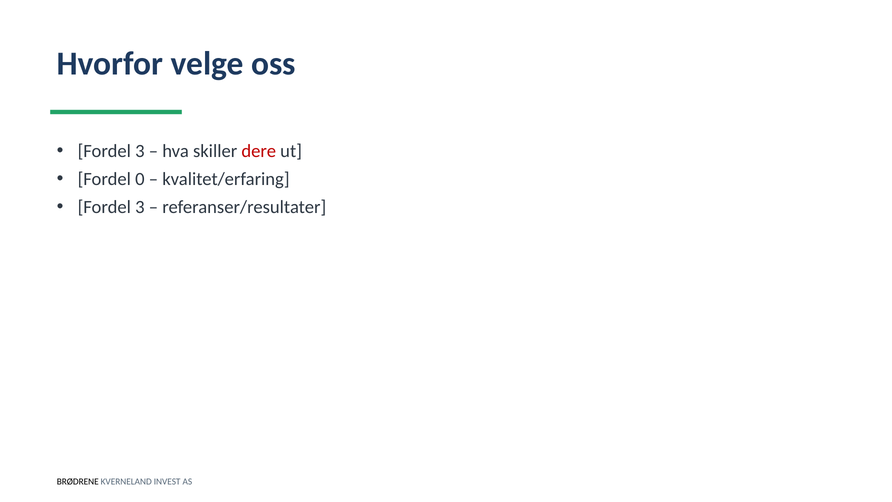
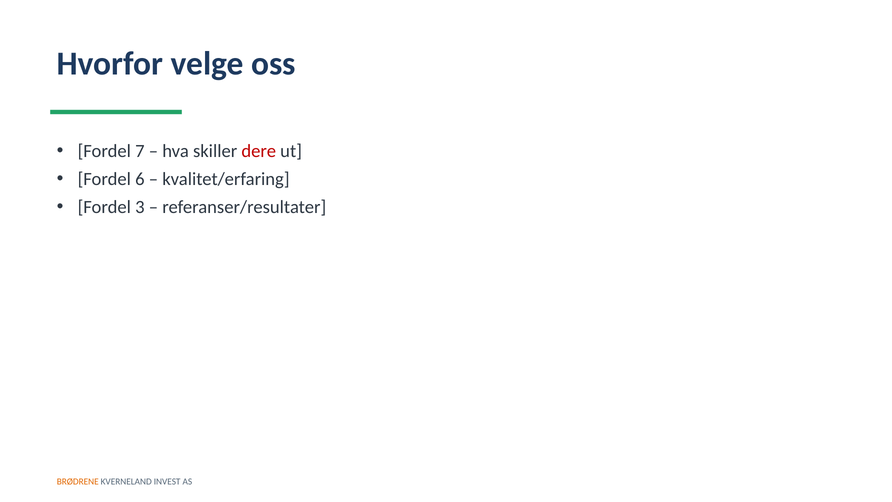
3 at (140, 151): 3 -> 7
0: 0 -> 6
BRØDRENE colour: black -> orange
